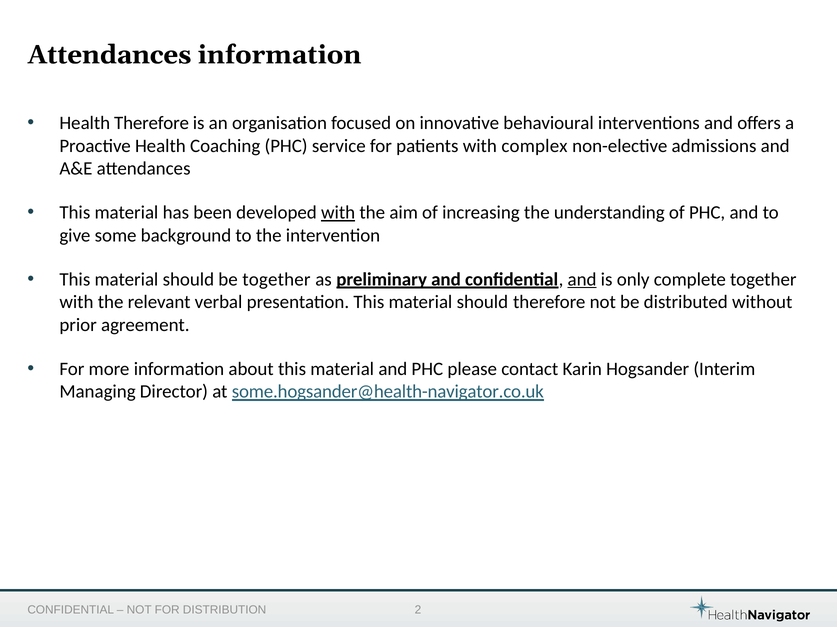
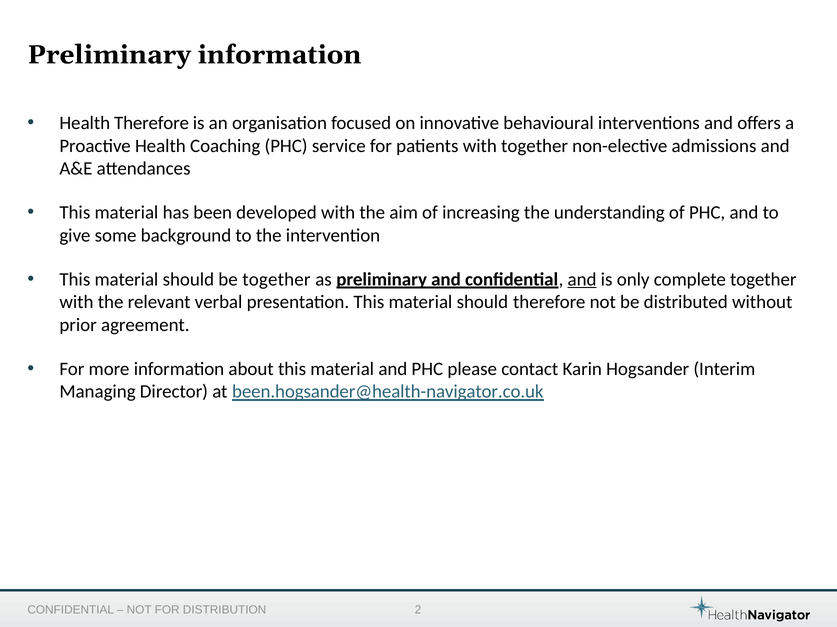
Attendances at (109, 55): Attendances -> Preliminary
with complex: complex -> together
with at (338, 213) underline: present -> none
some.hogsander@health-navigator.co.uk: some.hogsander@health-navigator.co.uk -> been.hogsander@health-navigator.co.uk
